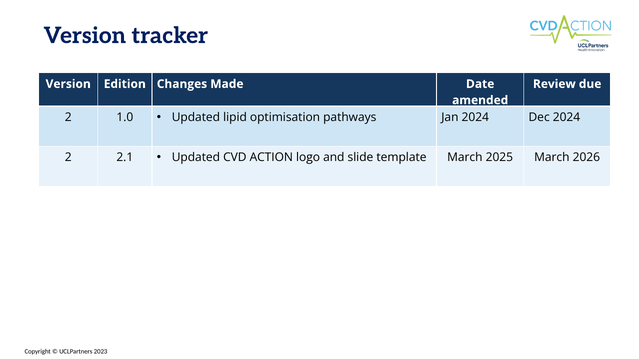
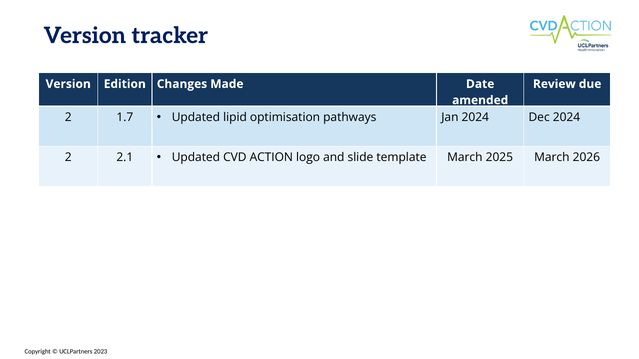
1.0: 1.0 -> 1.7
